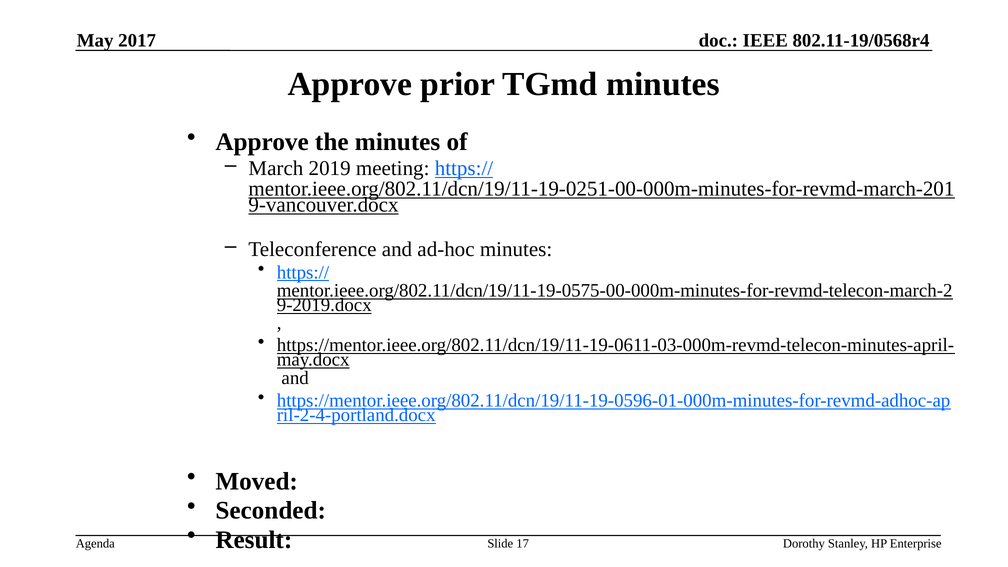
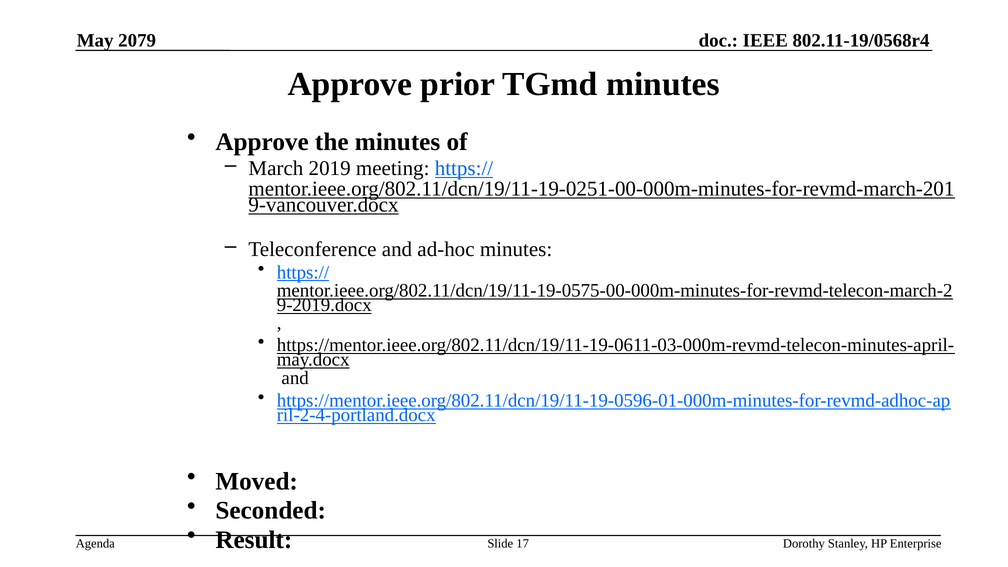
2017: 2017 -> 2079
